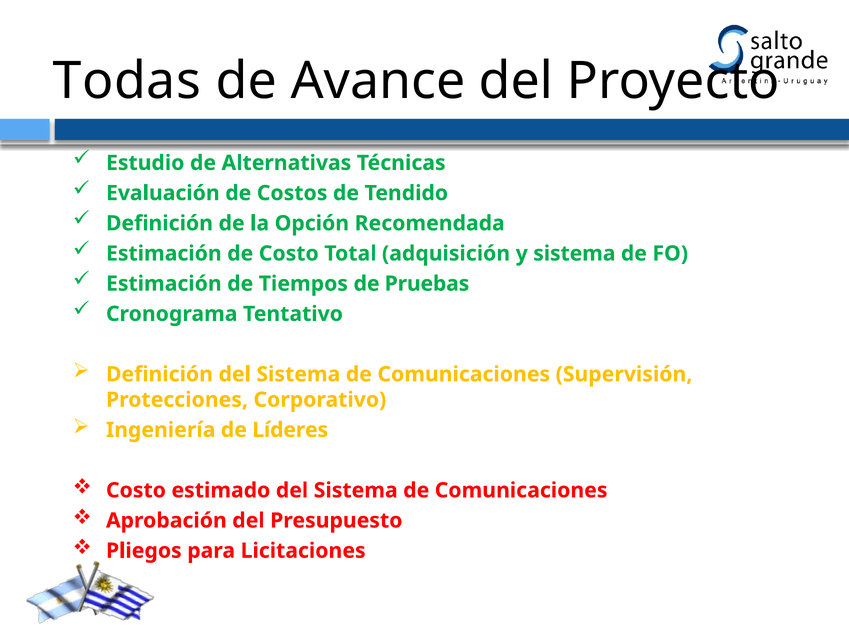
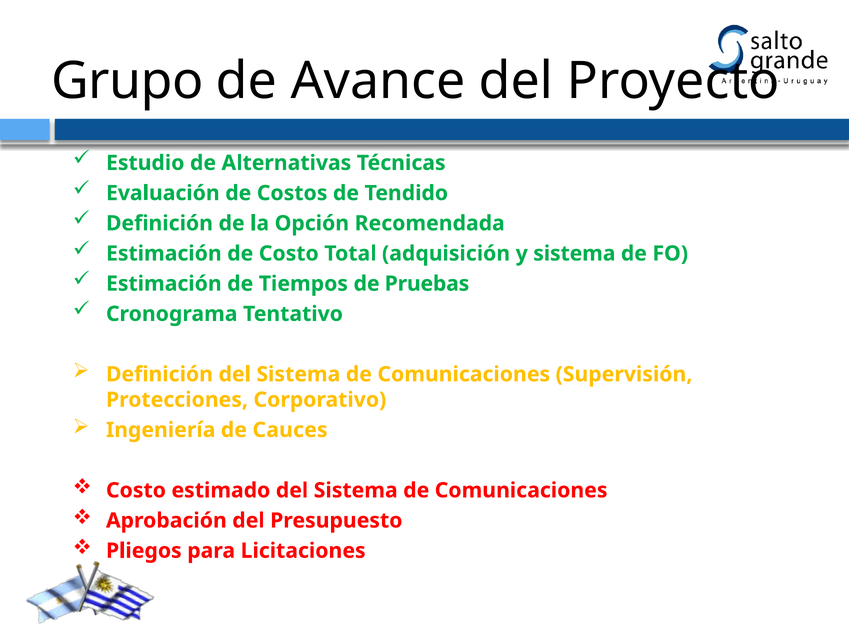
Todas: Todas -> Grupo
Líderes: Líderes -> Cauces
